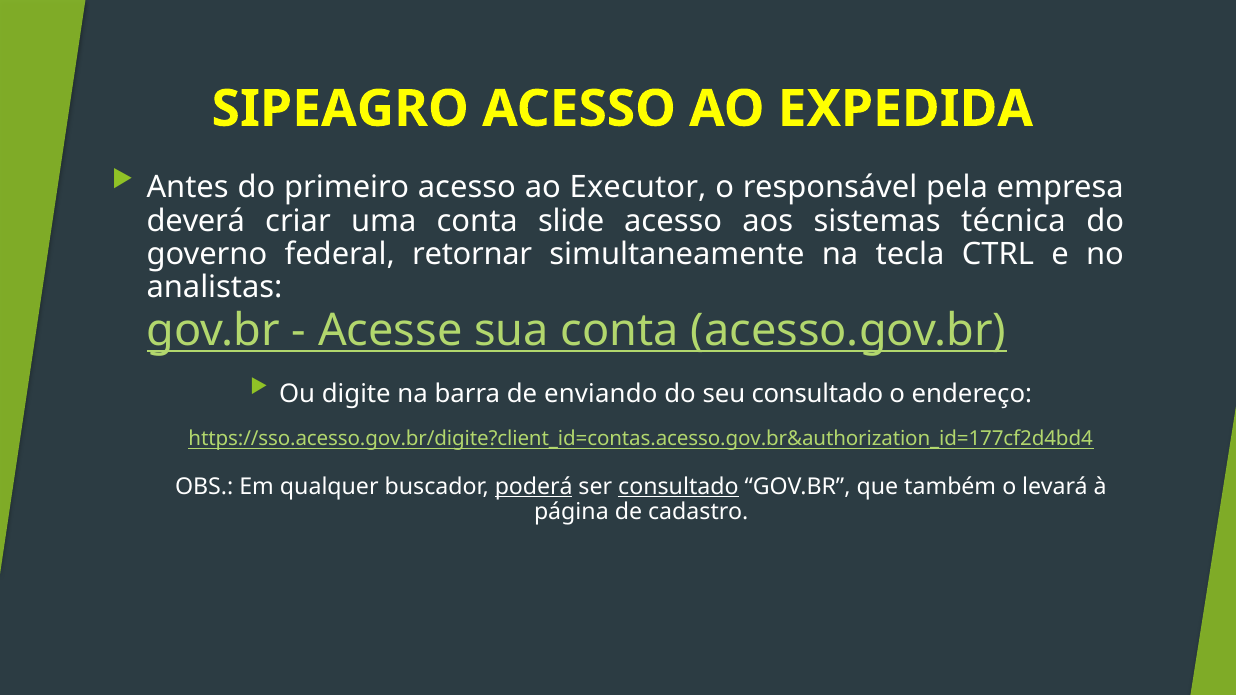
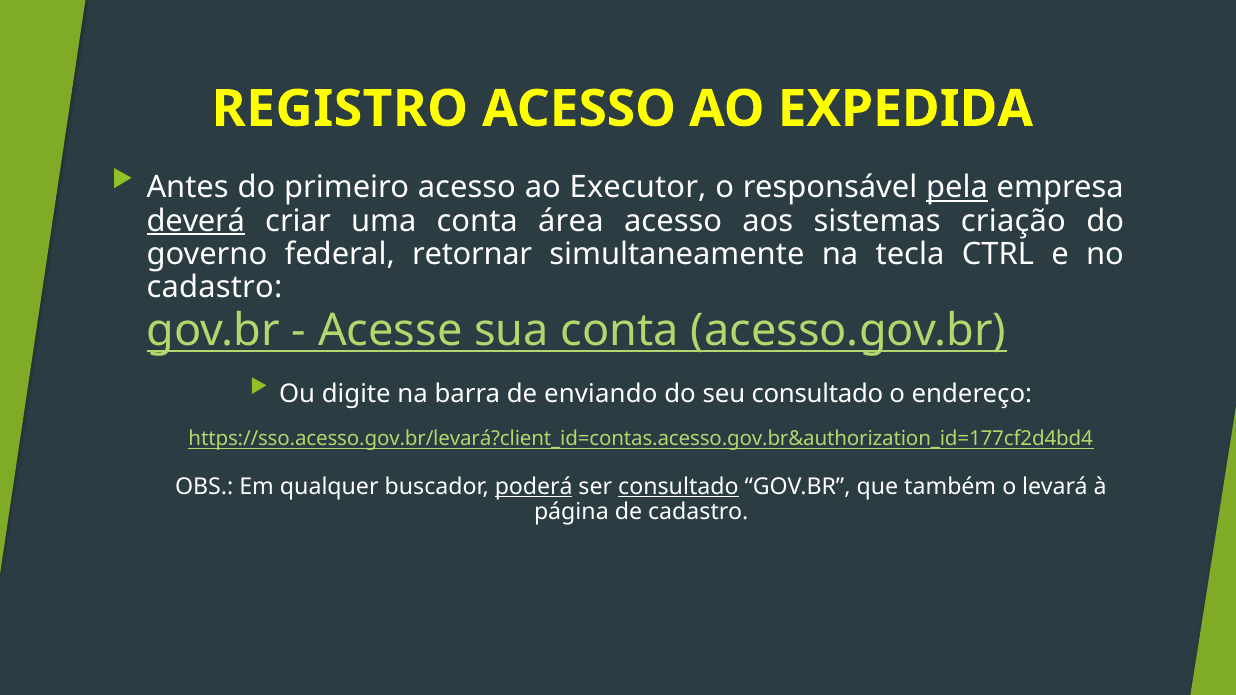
SIPEAGRO: SIPEAGRO -> REGISTRO
pela underline: none -> present
deverá underline: none -> present
slide: slide -> área
técnica: técnica -> criação
analistas at (215, 288): analistas -> cadastro
https://sso.acesso.gov.br/digite?client_id=contas.acesso.gov.br&authorization_id=177cf2d4bd4: https://sso.acesso.gov.br/digite?client_id=contas.acesso.gov.br&authorization_id=177cf2d4bd4 -> https://sso.acesso.gov.br/levará?client_id=contas.acesso.gov.br&authorization_id=177cf2d4bd4
